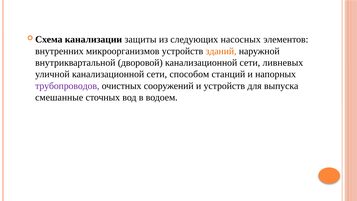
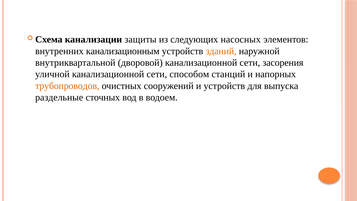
микроорганизмов: микроорганизмов -> канализационным
ливневых: ливневых -> засорения
трубопроводов colour: purple -> orange
смешанные: смешанные -> раздельные
